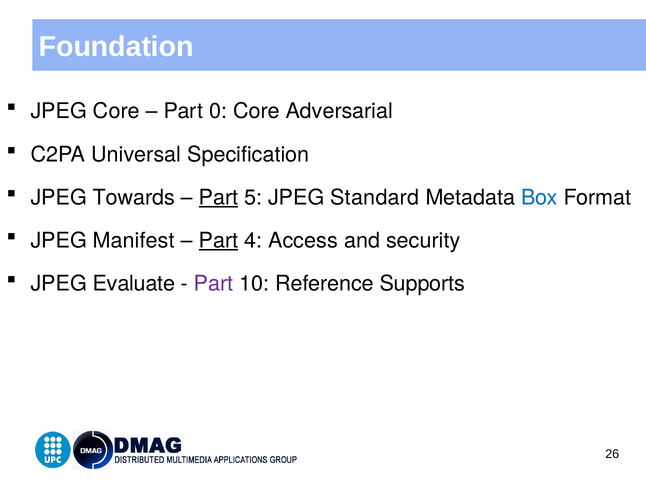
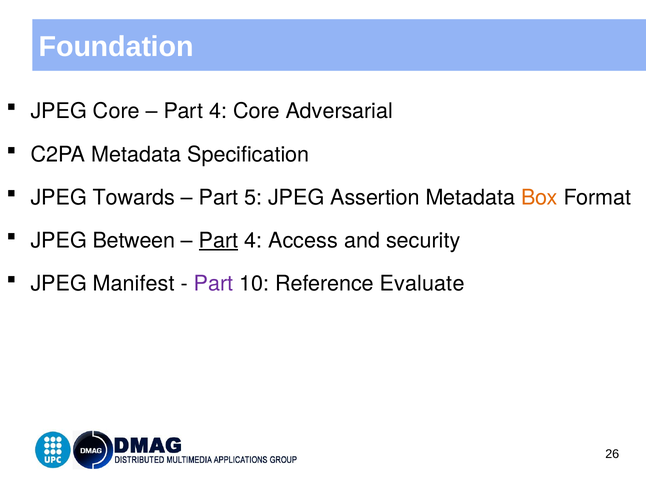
0 at (218, 111): 0 -> 4
C2PA Universal: Universal -> Metadata
Part at (219, 197) underline: present -> none
Standard: Standard -> Assertion
Box colour: blue -> orange
Manifest: Manifest -> Between
Evaluate: Evaluate -> Manifest
Supports: Supports -> Evaluate
